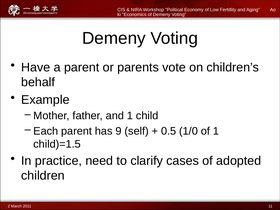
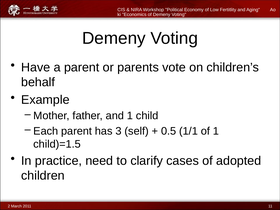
9: 9 -> 3
1/0: 1/0 -> 1/1
